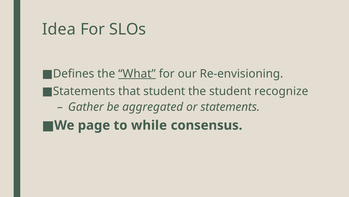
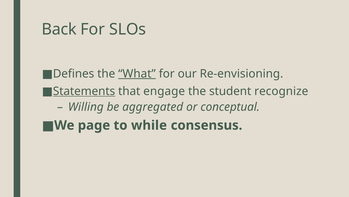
Idea: Idea -> Back
Statements at (84, 91) underline: none -> present
that student: student -> engage
Gather: Gather -> Willing
or statements: statements -> conceptual
